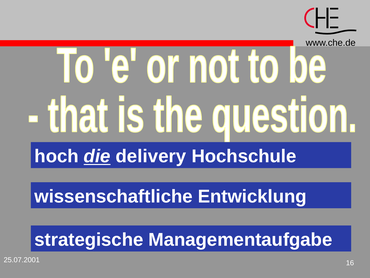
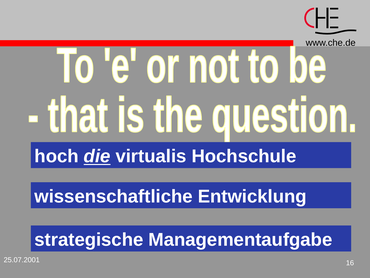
delivery: delivery -> virtualis
